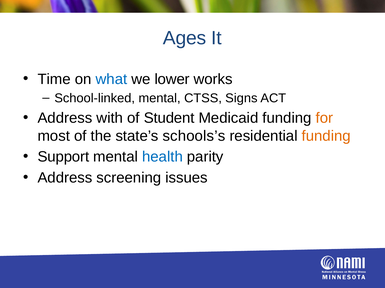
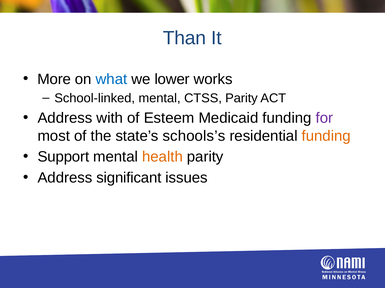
Ages: Ages -> Than
Time: Time -> More
CTSS Signs: Signs -> Parity
Student: Student -> Esteem
for colour: orange -> purple
health colour: blue -> orange
screening: screening -> significant
